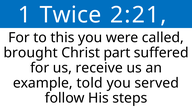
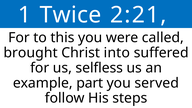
part: part -> into
receive: receive -> selfless
told: told -> part
